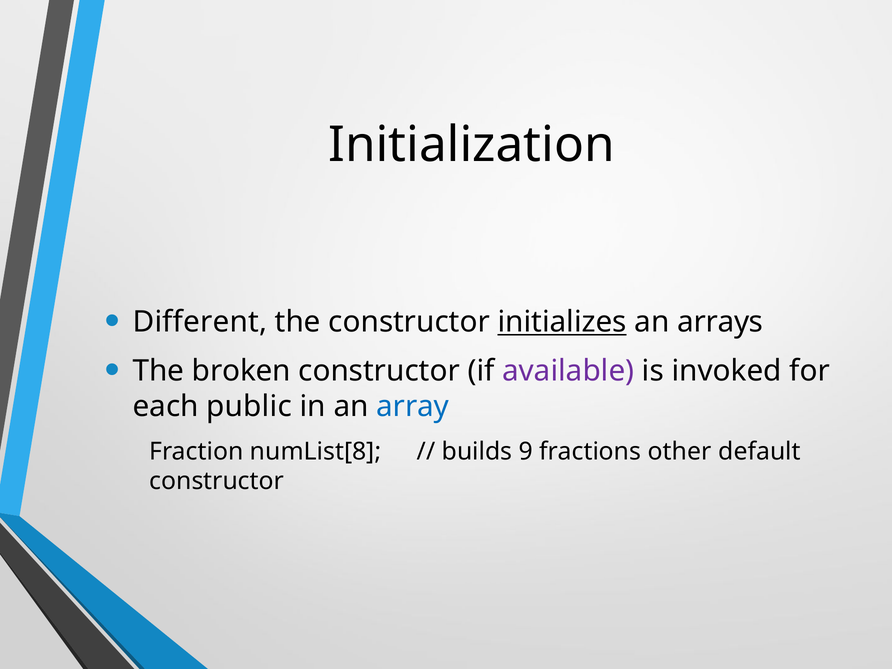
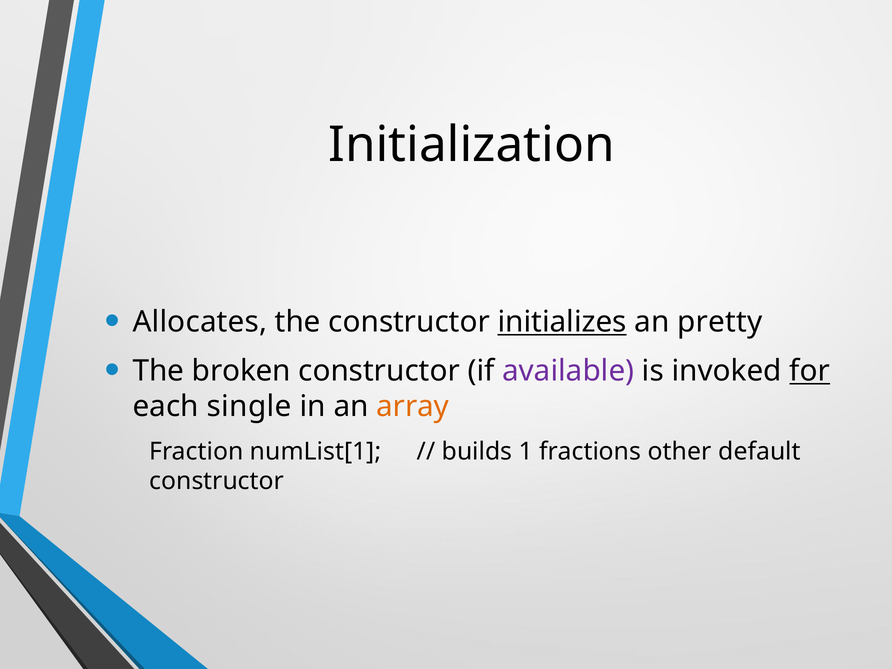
Different: Different -> Allocates
arrays: arrays -> pretty
for underline: none -> present
public: public -> single
array colour: blue -> orange
numList[8: numList[8 -> numList[1
9: 9 -> 1
